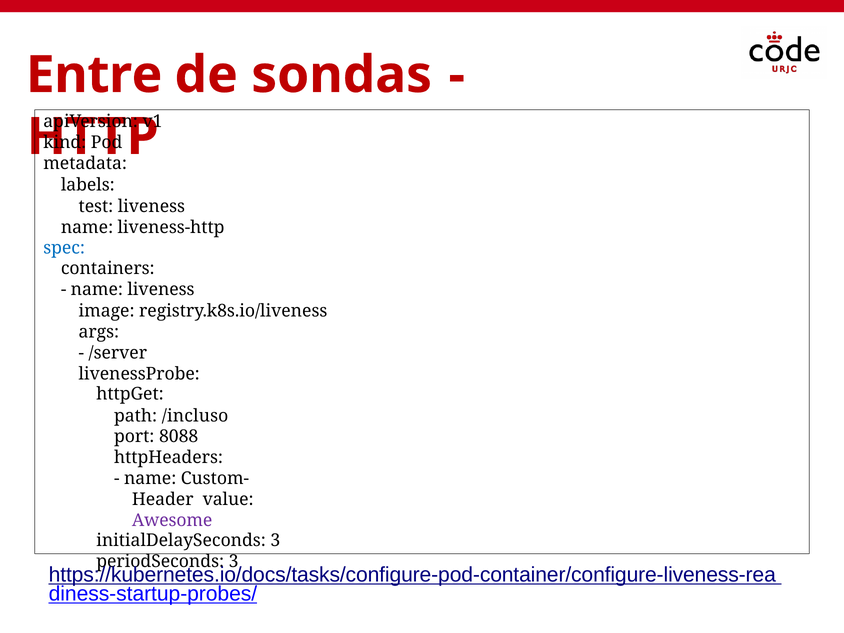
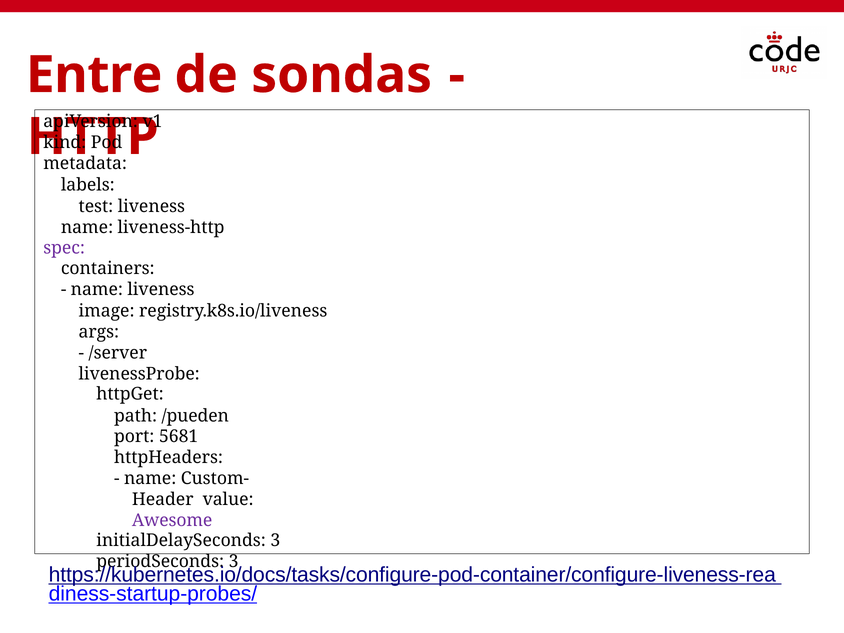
spec colour: blue -> purple
/incluso: /incluso -> /pueden
8088: 8088 -> 5681
